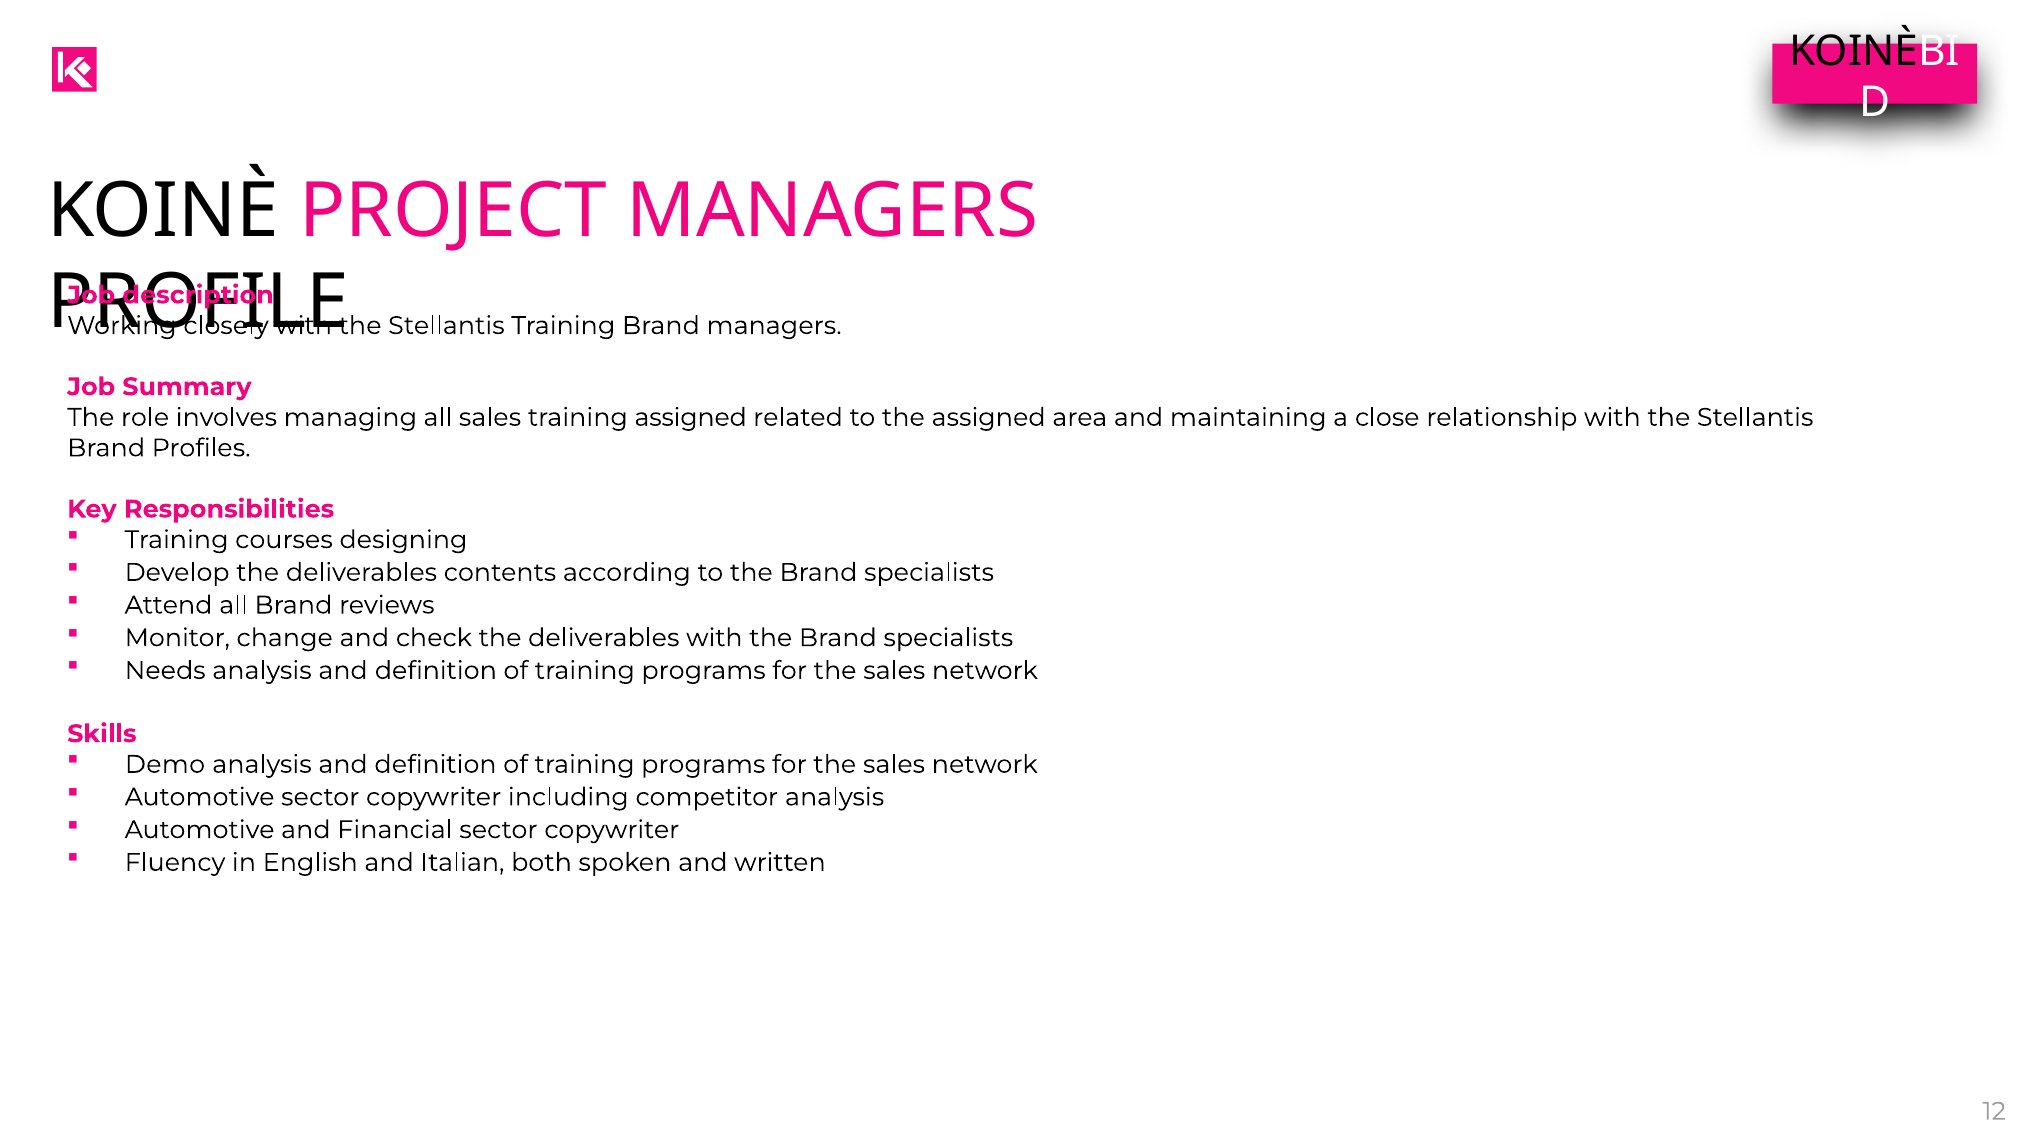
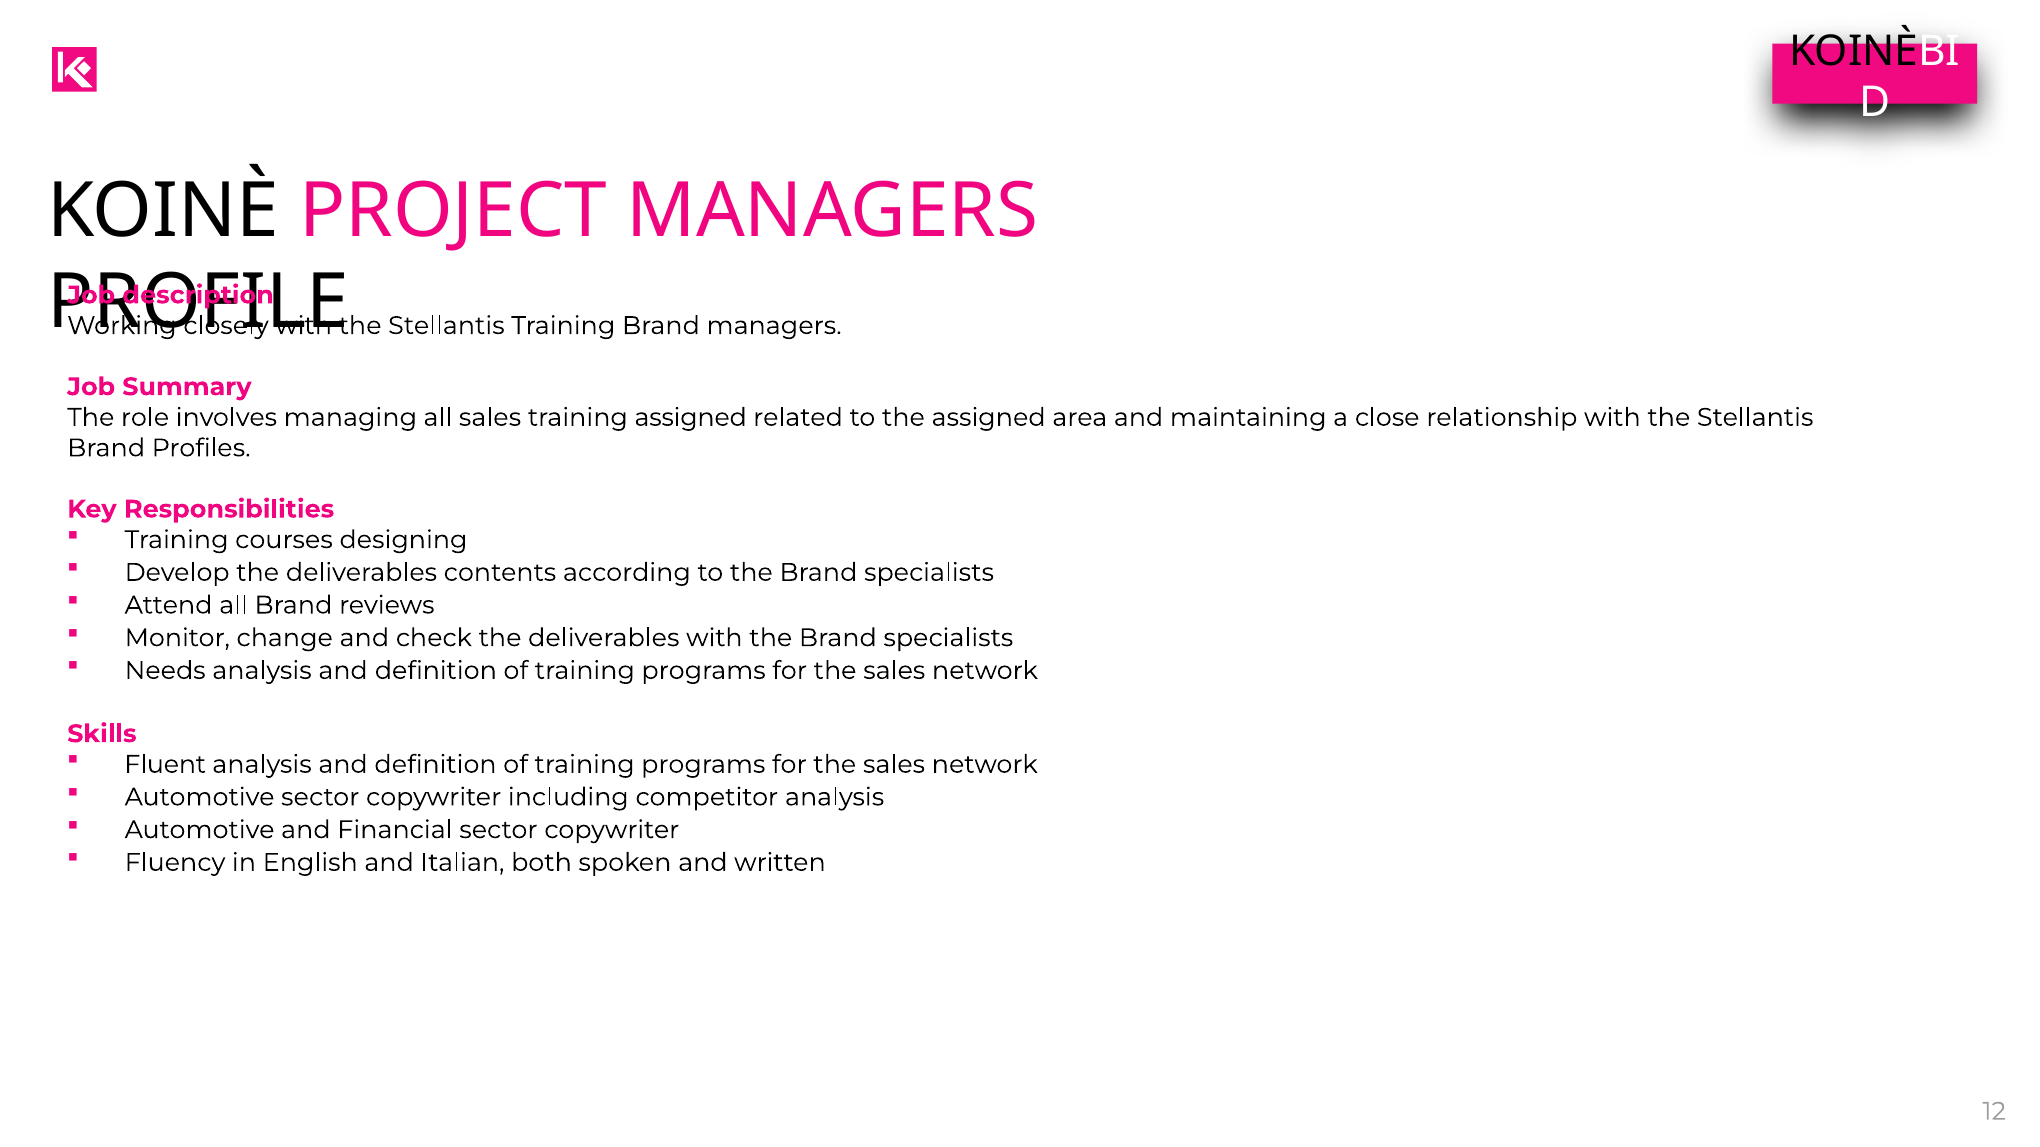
Demo: Demo -> Fluent
